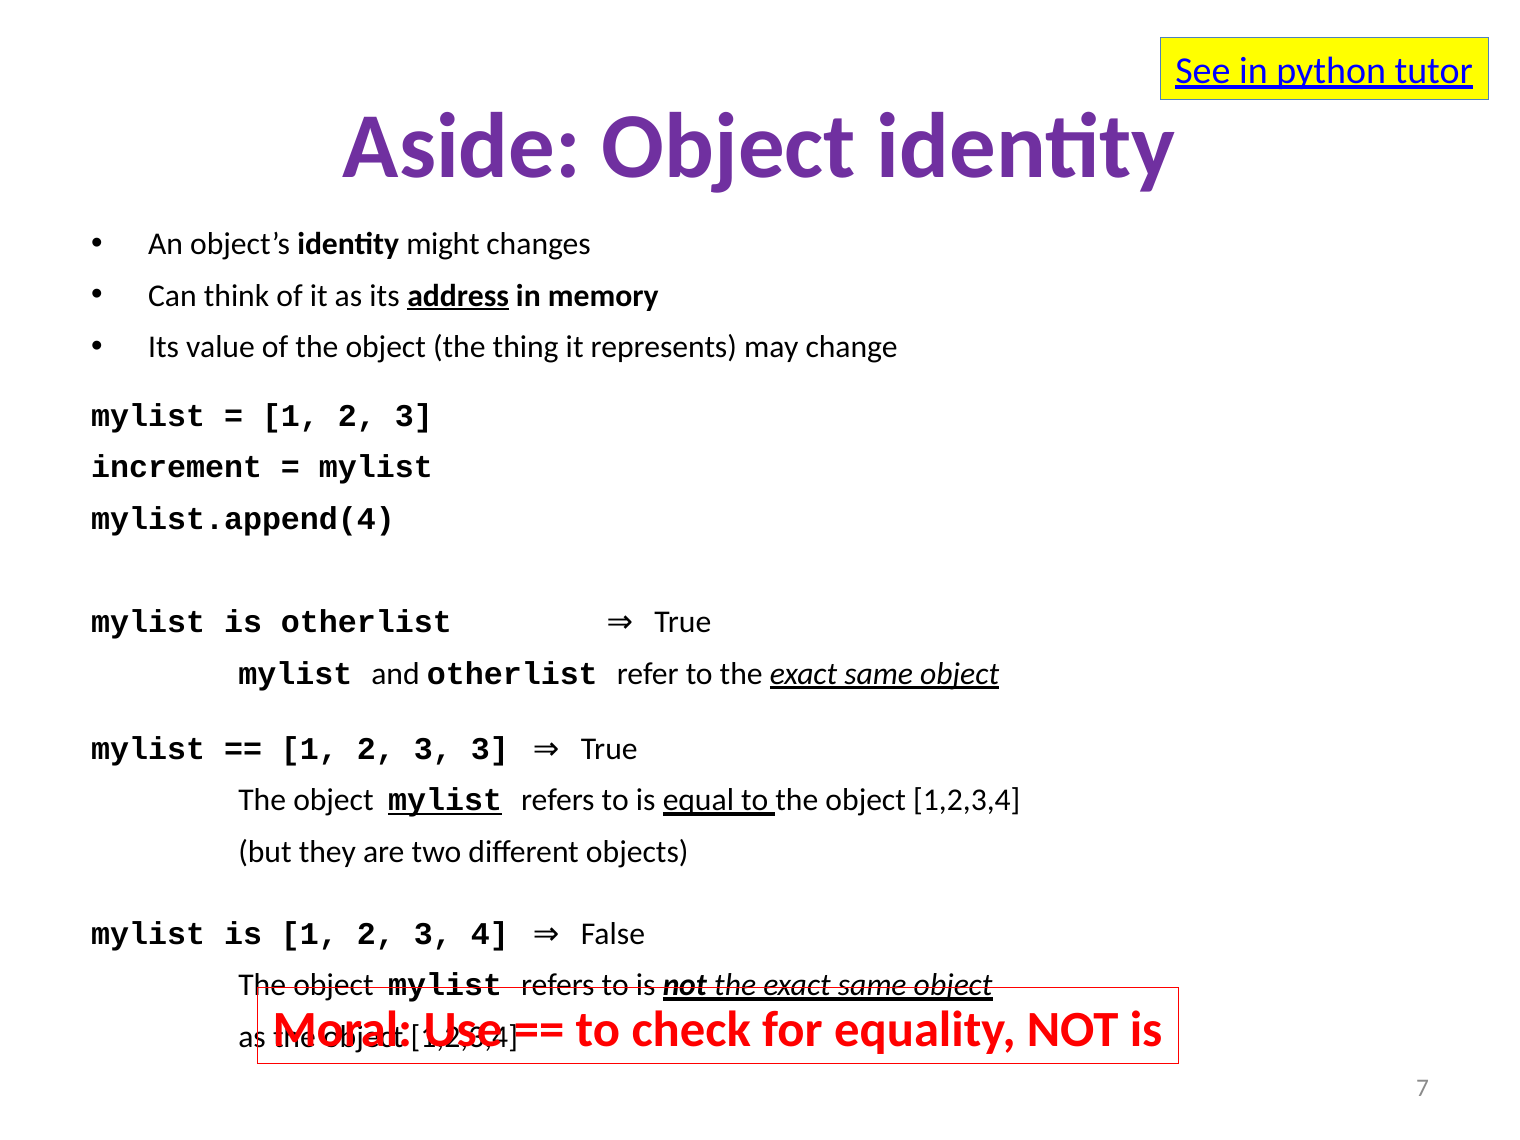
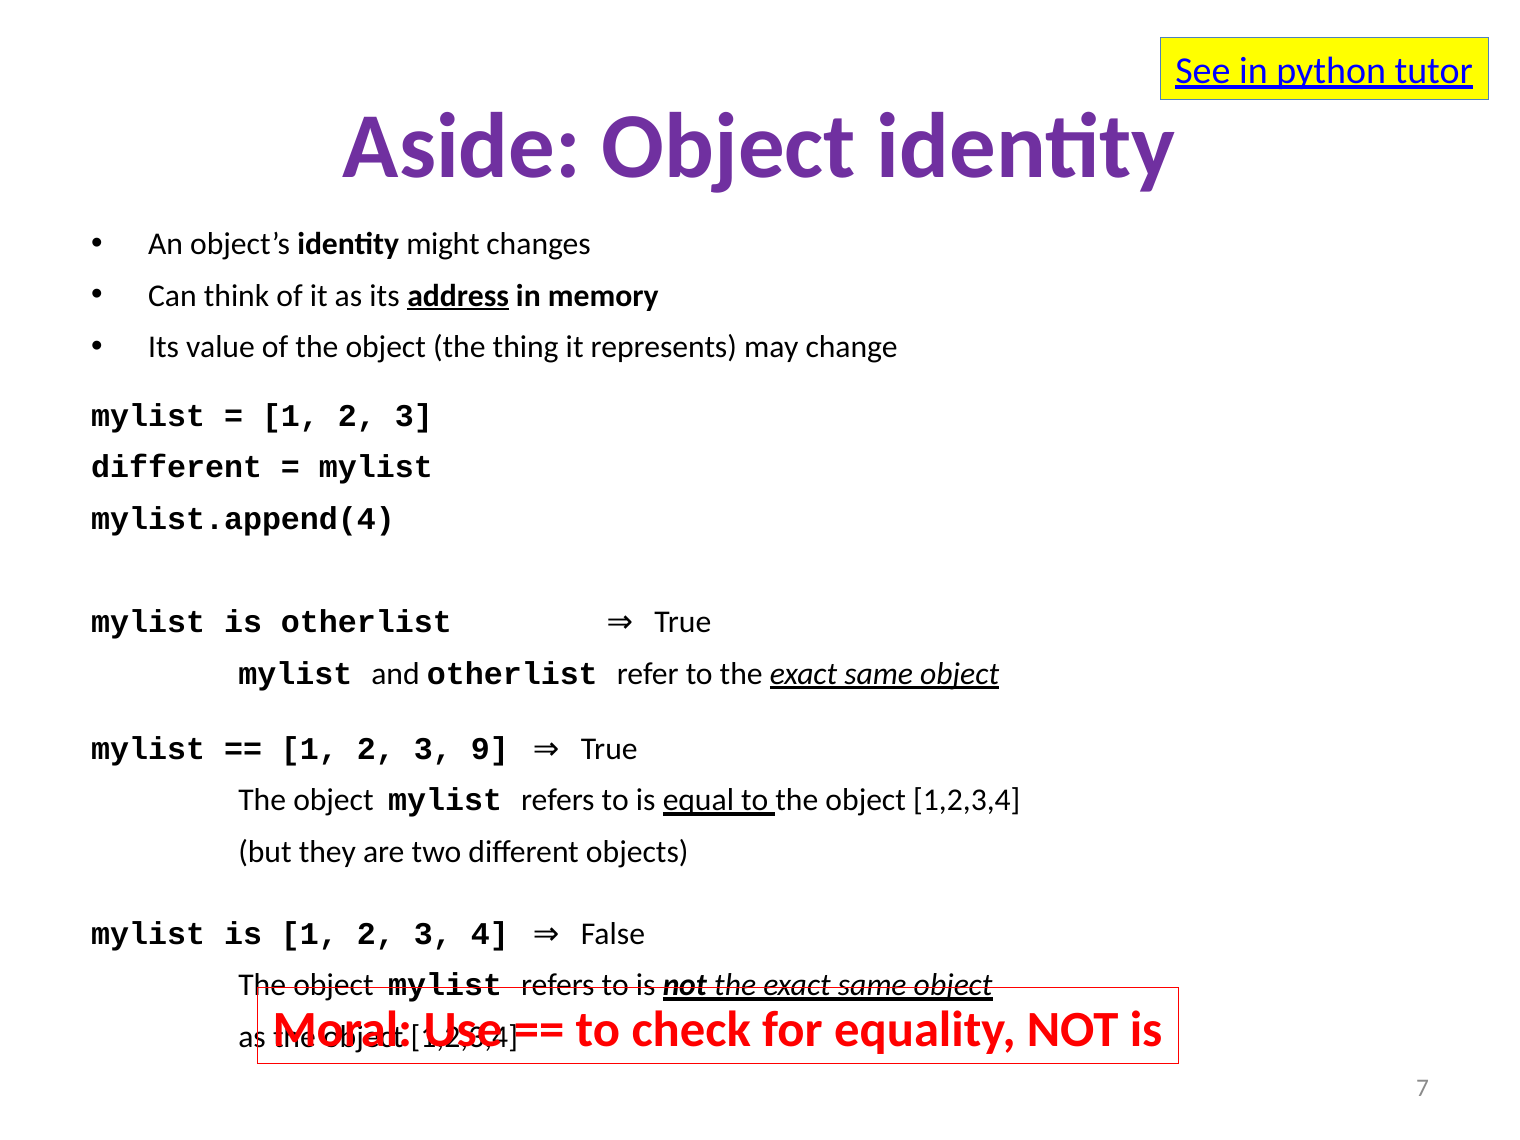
increment at (177, 468): increment -> different
3 3: 3 -> 9
mylist at (445, 800) underline: present -> none
